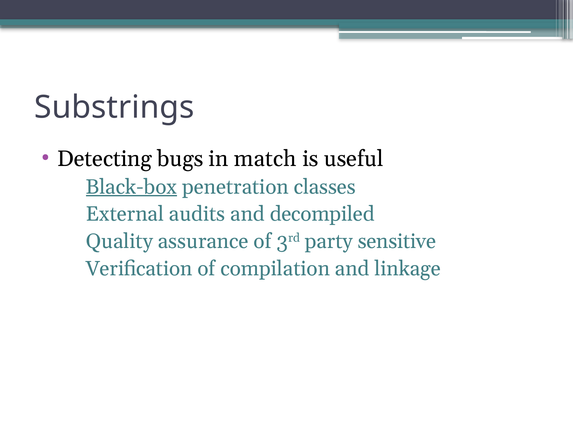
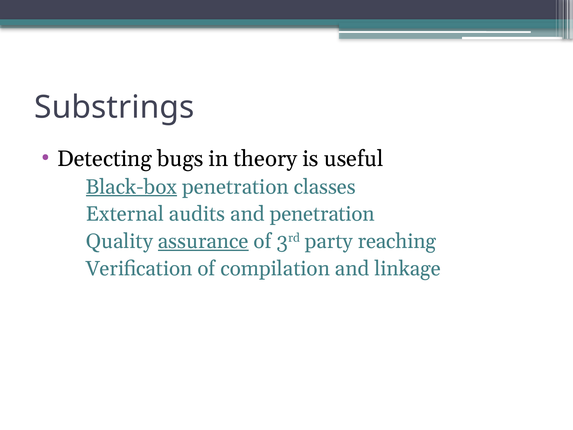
match: match -> theory
and decompiled: decompiled -> penetration
assurance underline: none -> present
sensitive: sensitive -> reaching
